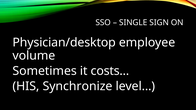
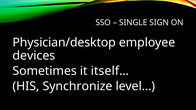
volume: volume -> devices
costs…: costs… -> itself…
